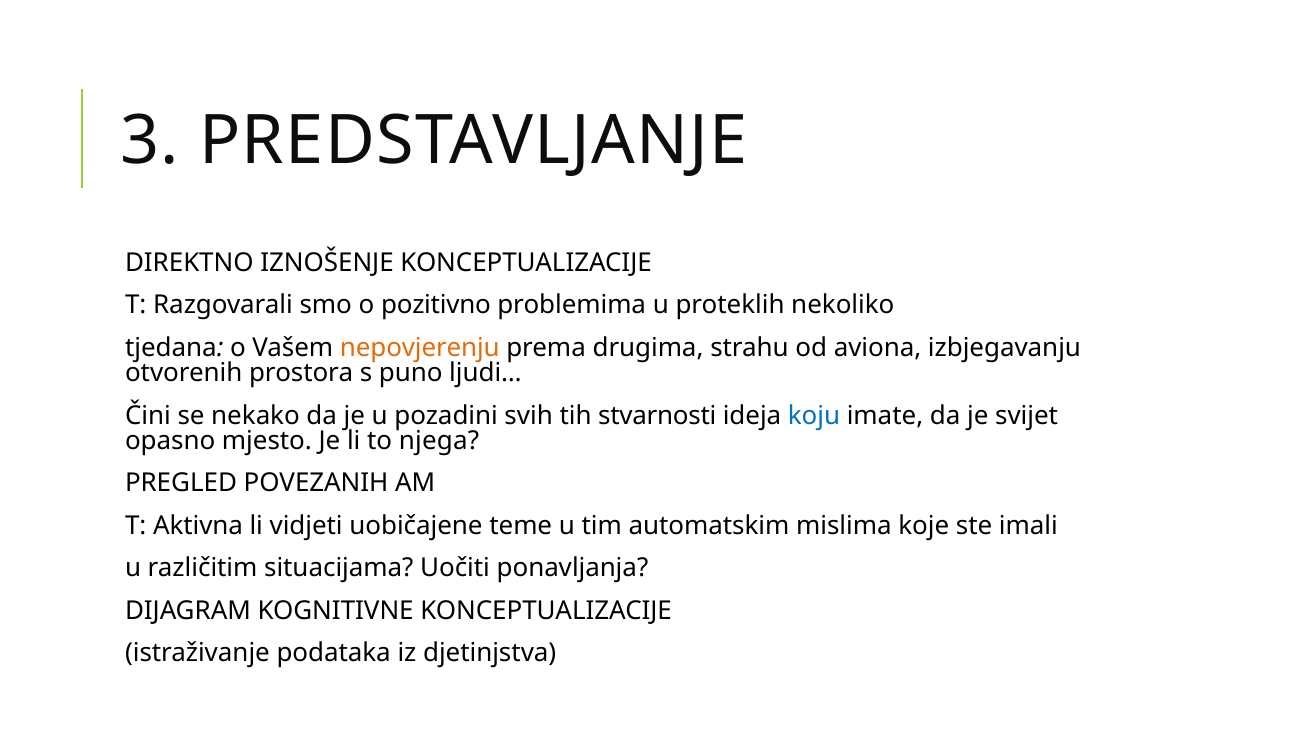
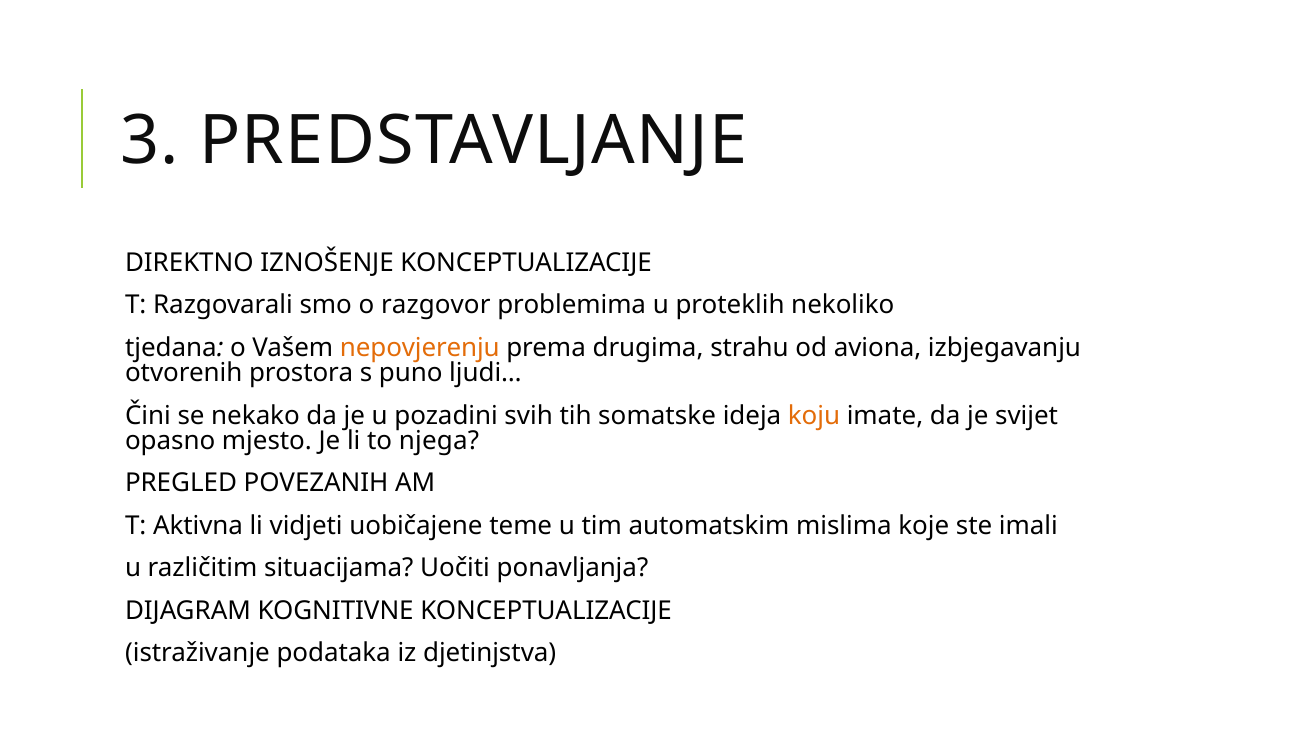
pozitivno: pozitivno -> razgovor
stvarnosti: stvarnosti -> somatske
koju colour: blue -> orange
